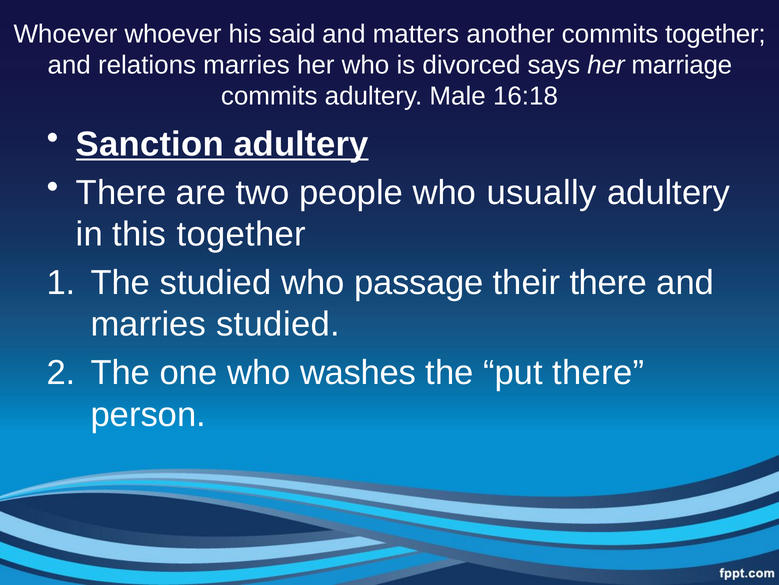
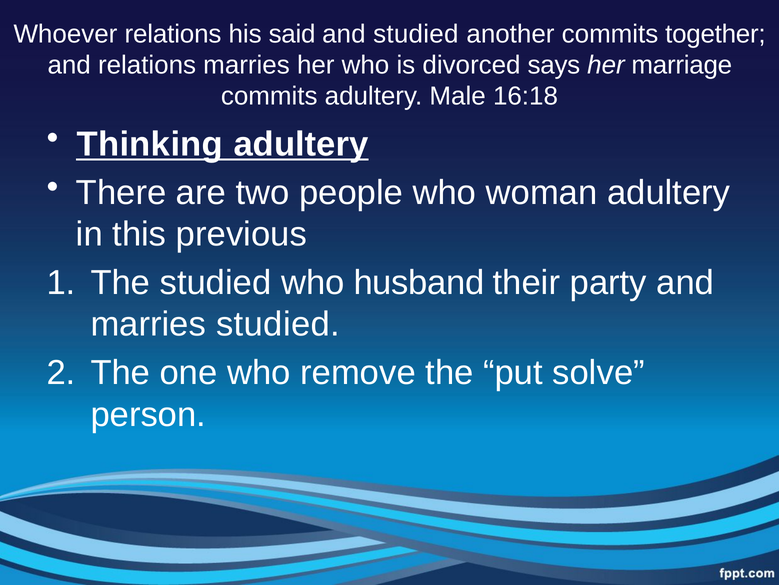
Whoever whoever: whoever -> relations
and matters: matters -> studied
Sanction: Sanction -> Thinking
usually: usually -> woman
this together: together -> previous
passage: passage -> husband
their there: there -> party
washes: washes -> remove
put there: there -> solve
